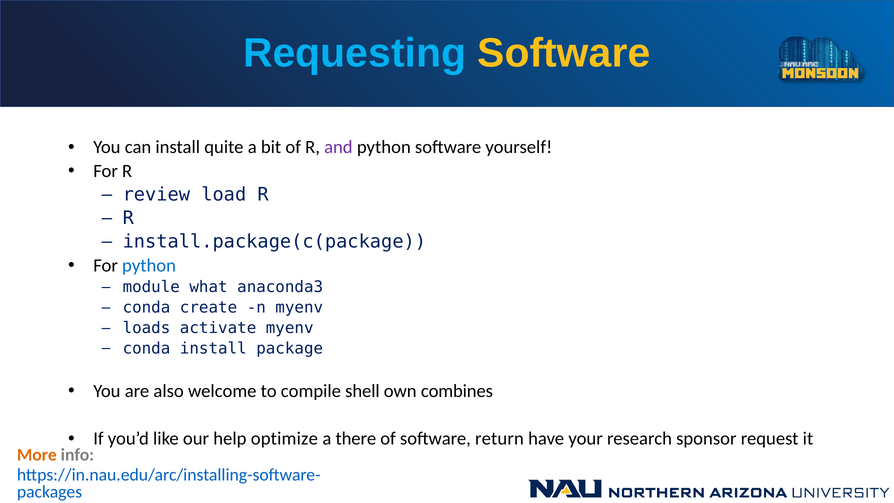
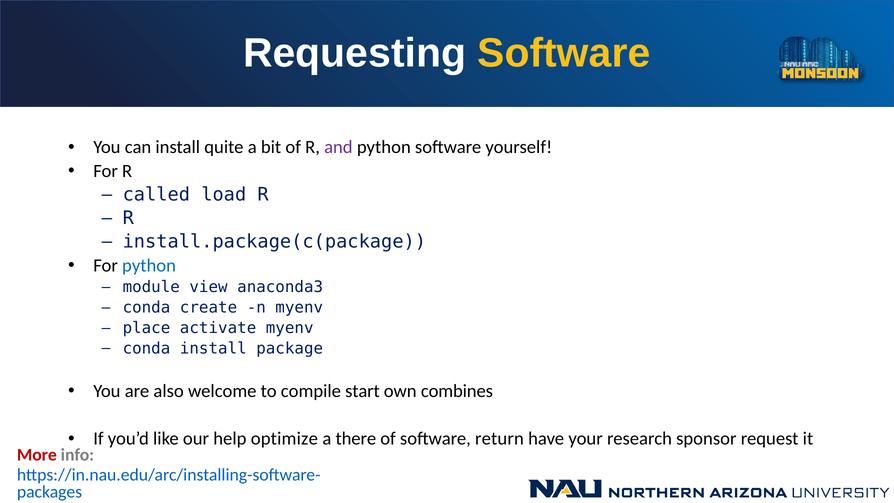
Requesting colour: light blue -> white
review: review -> called
what: what -> view
loads: loads -> place
shell: shell -> start
More colour: orange -> red
